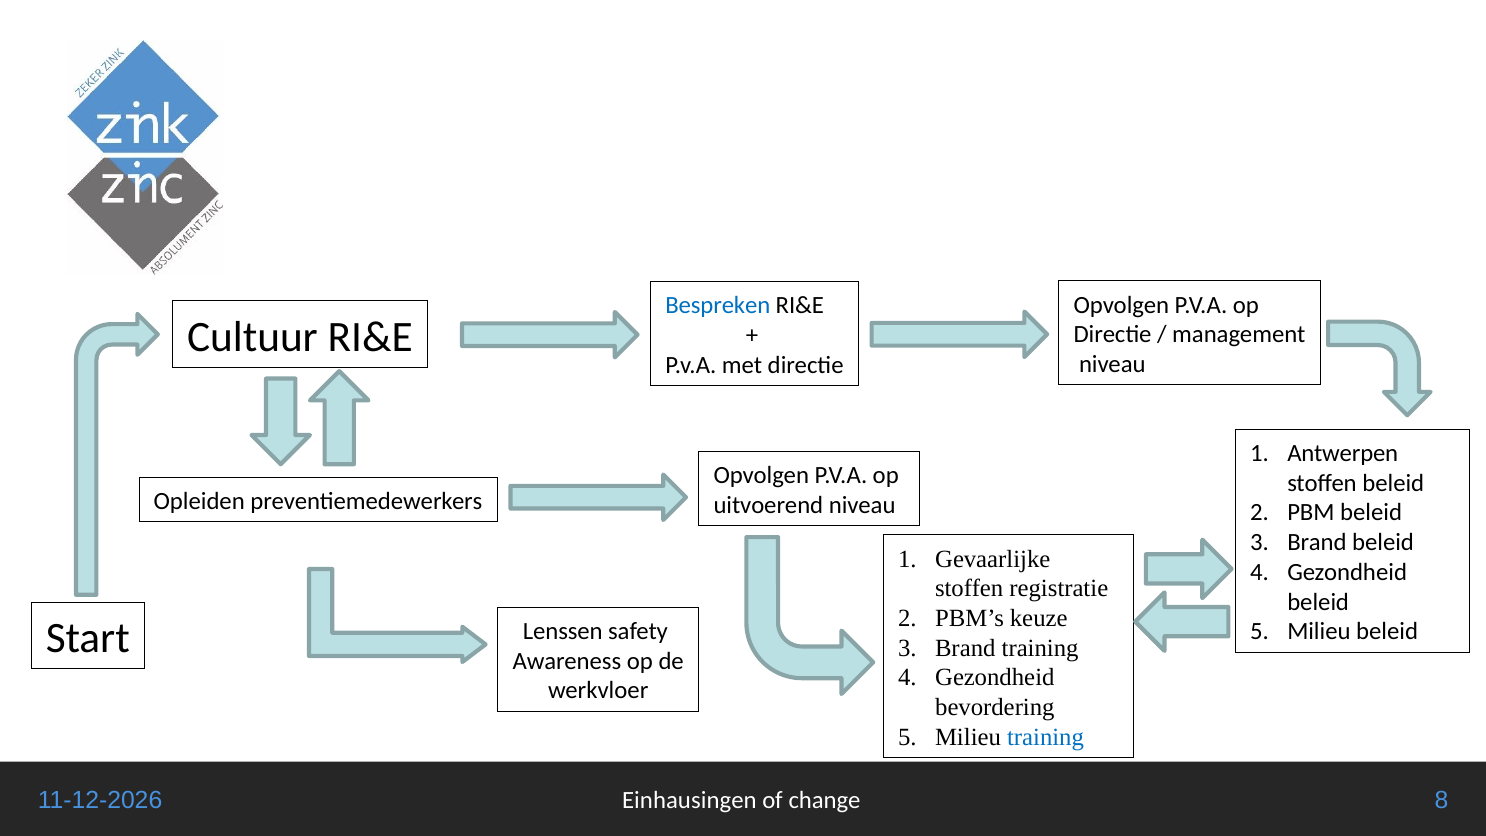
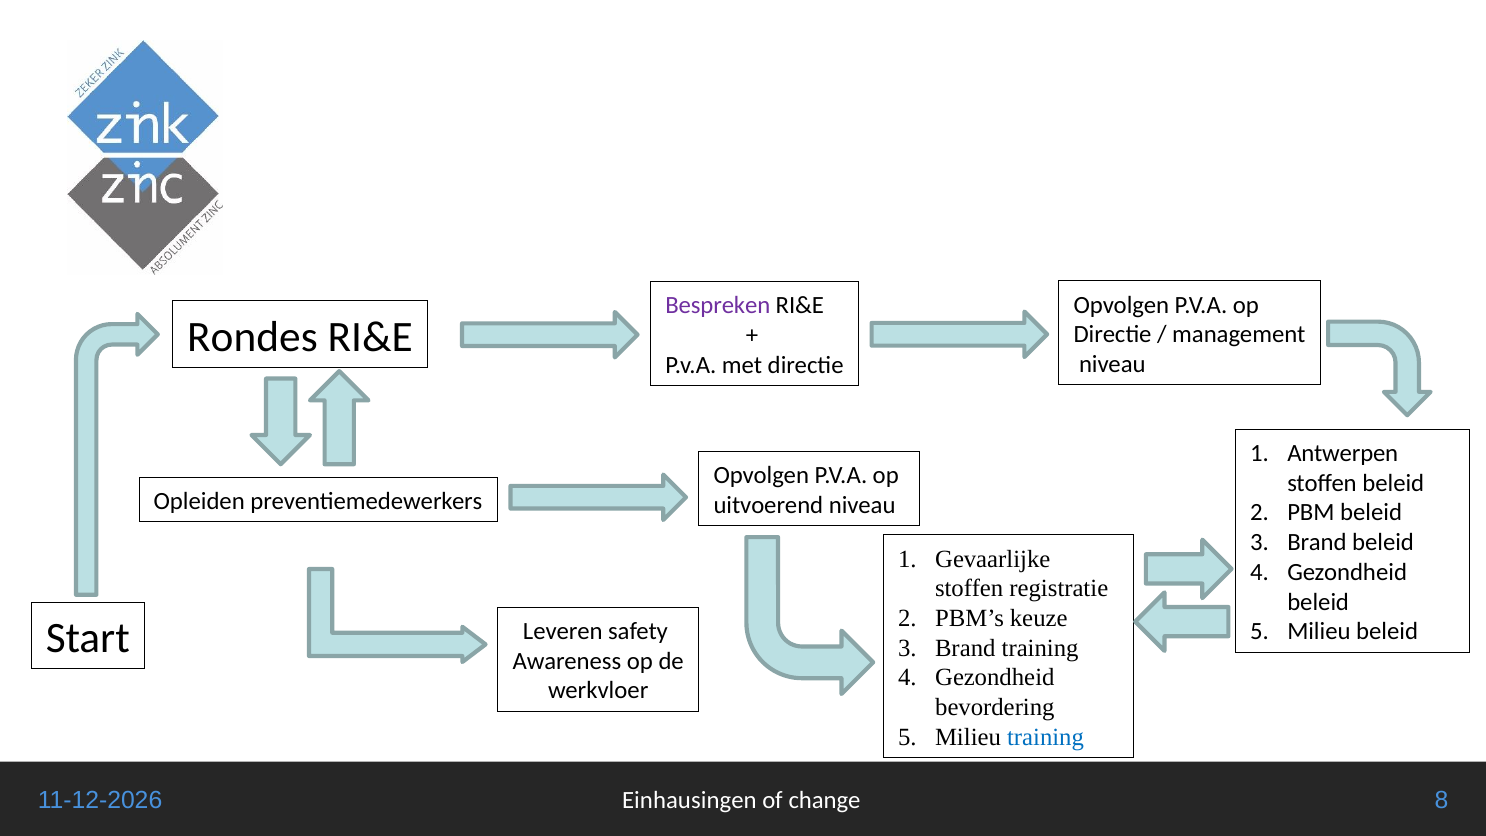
Bespreken colour: blue -> purple
Cultuur: Cultuur -> Rondes
Lenssen: Lenssen -> Leveren
